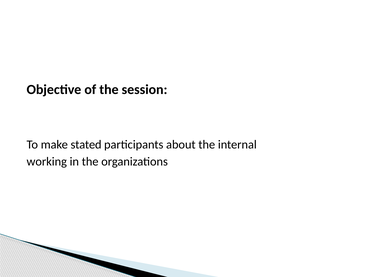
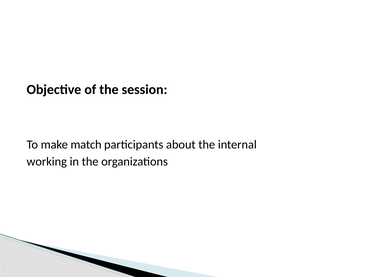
stated: stated -> match
